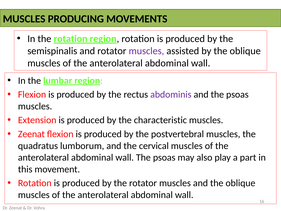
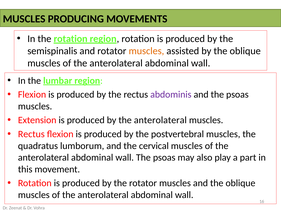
muscles at (146, 51) colour: purple -> orange
by the characteristic: characteristic -> anterolateral
Zeenat at (31, 134): Zeenat -> Rectus
